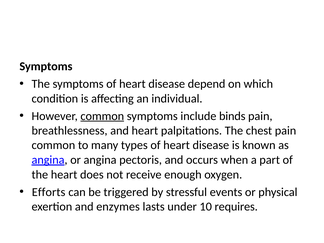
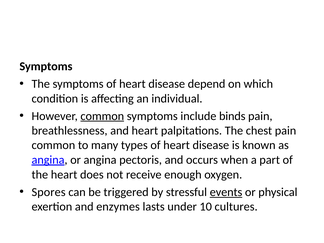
Efforts: Efforts -> Spores
events underline: none -> present
requires: requires -> cultures
